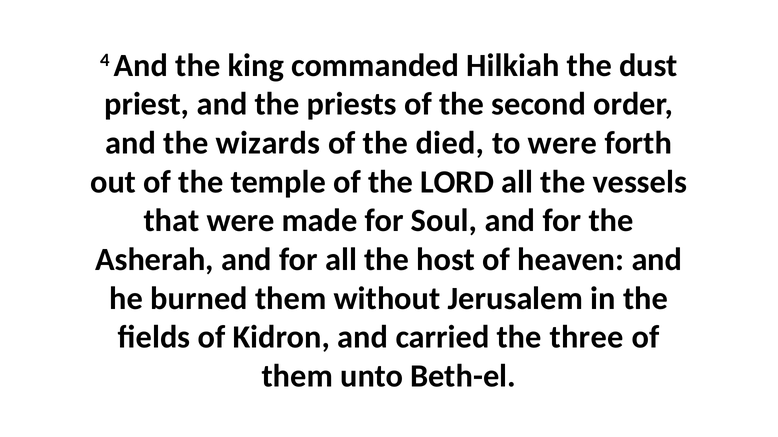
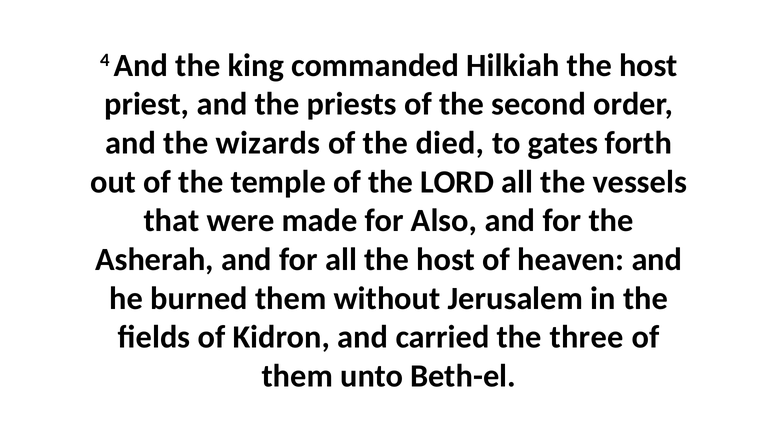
Hilkiah the dust: dust -> host
to were: were -> gates
Soul: Soul -> Also
